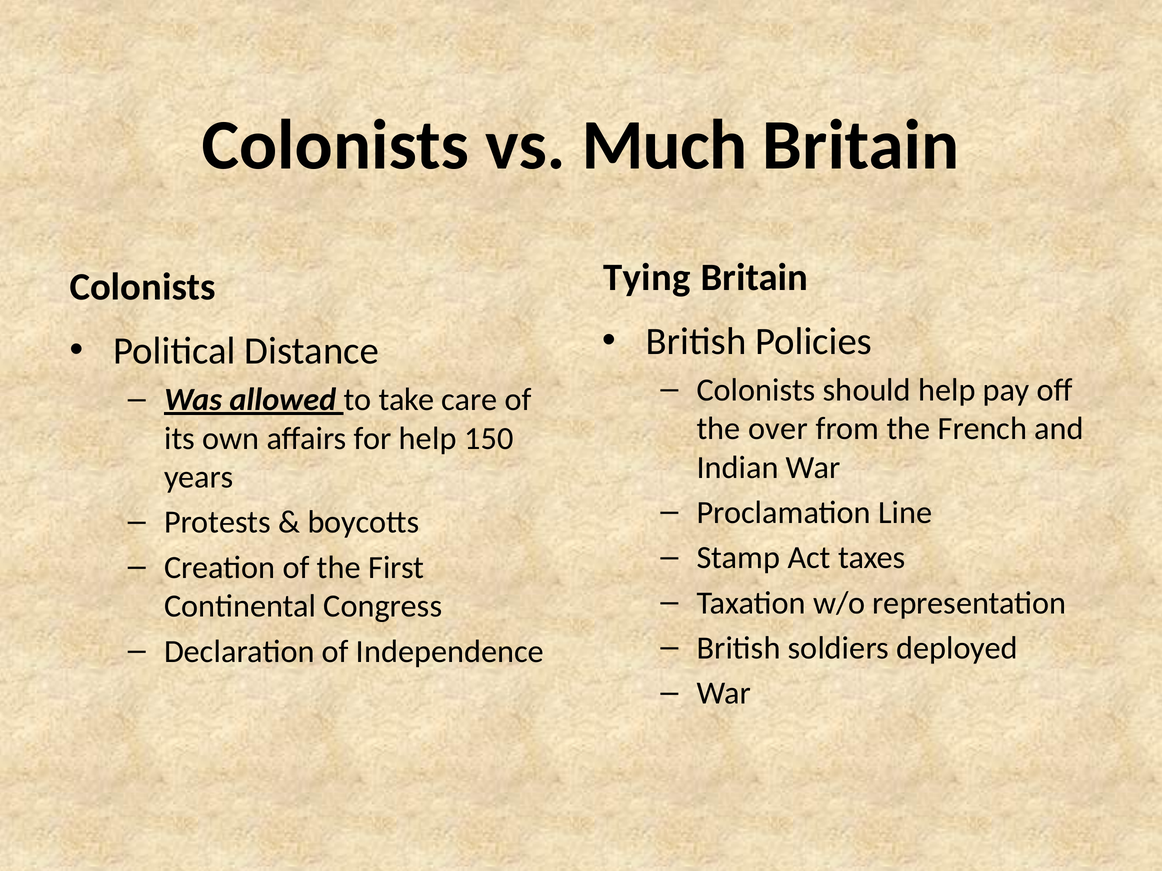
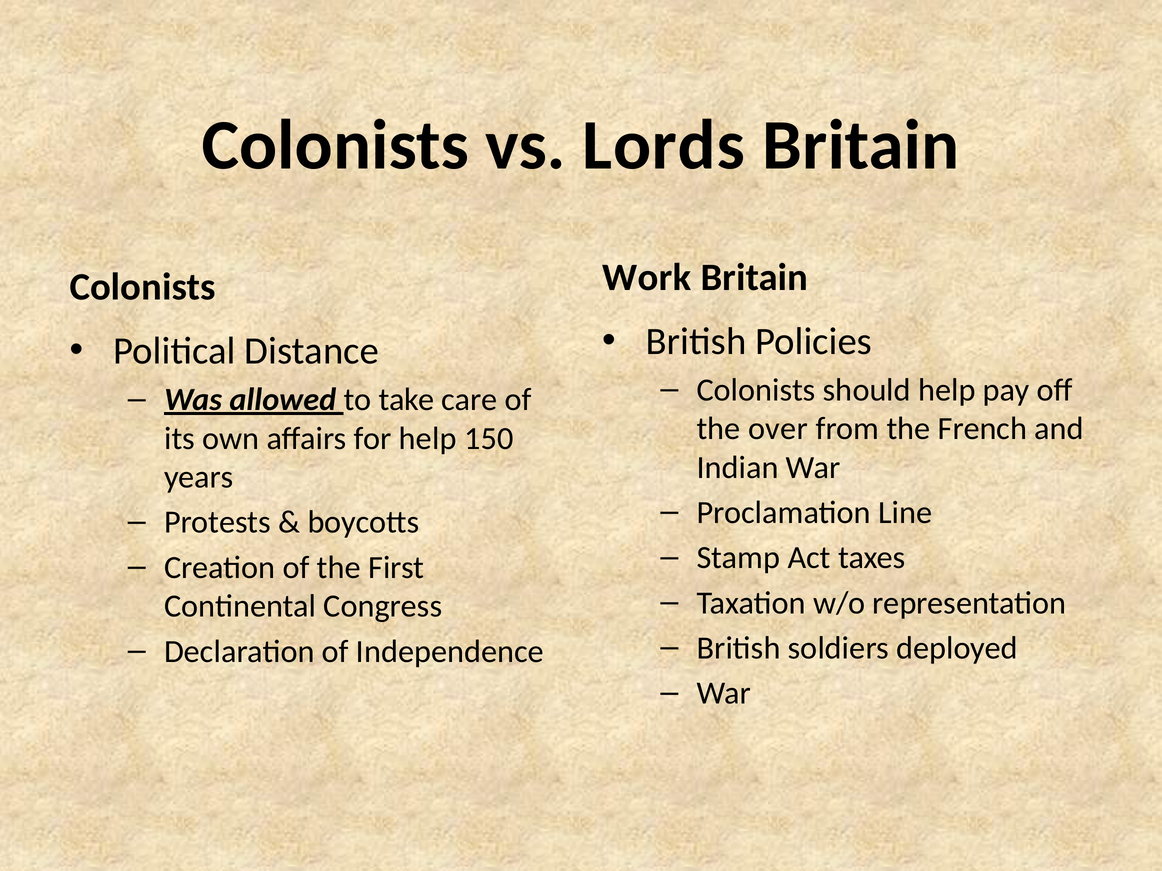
Much: Much -> Lords
Tying: Tying -> Work
